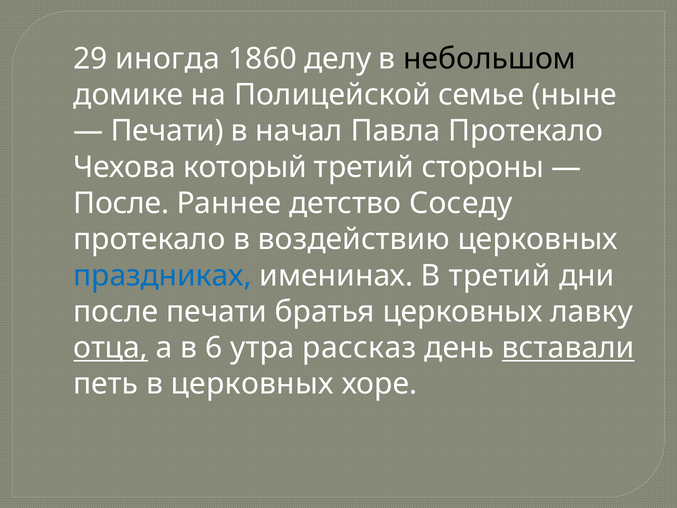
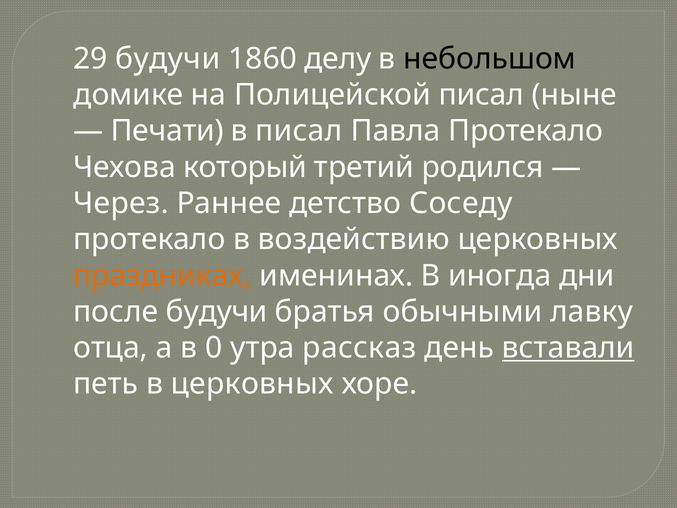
29 иногда: иногда -> будучи
Полицейской семье: семье -> писал
в начал: начал -> писал
стороны: стороны -> родился
После at (121, 203): После -> Через
праздниках colour: blue -> orange
В третий: третий -> иногда
после печати: печати -> будучи
братья церковных: церковных -> обычными
отца underline: present -> none
6: 6 -> 0
